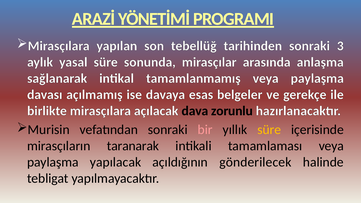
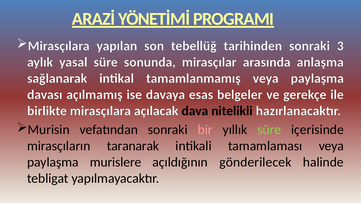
zorunlu: zorunlu -> nitelikli
süre at (269, 130) colour: yellow -> light green
yapılacak: yapılacak -> murislere
